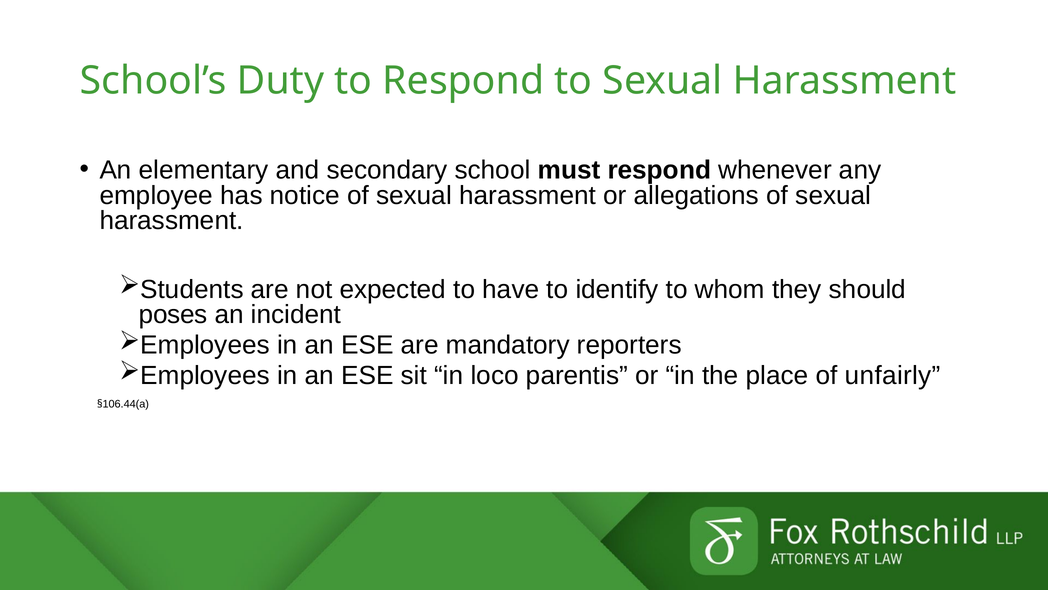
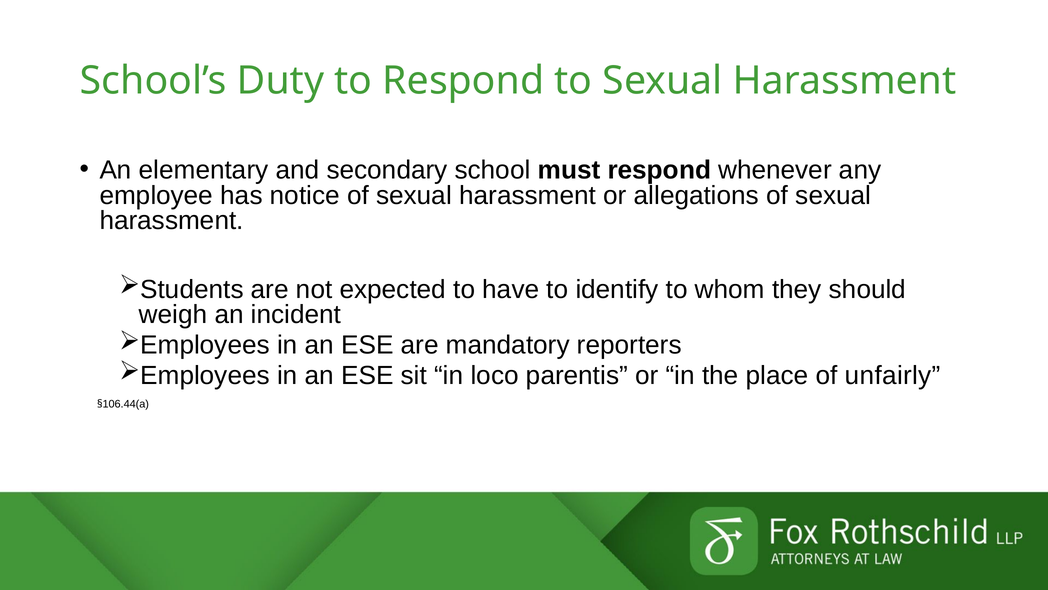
poses: poses -> weigh
